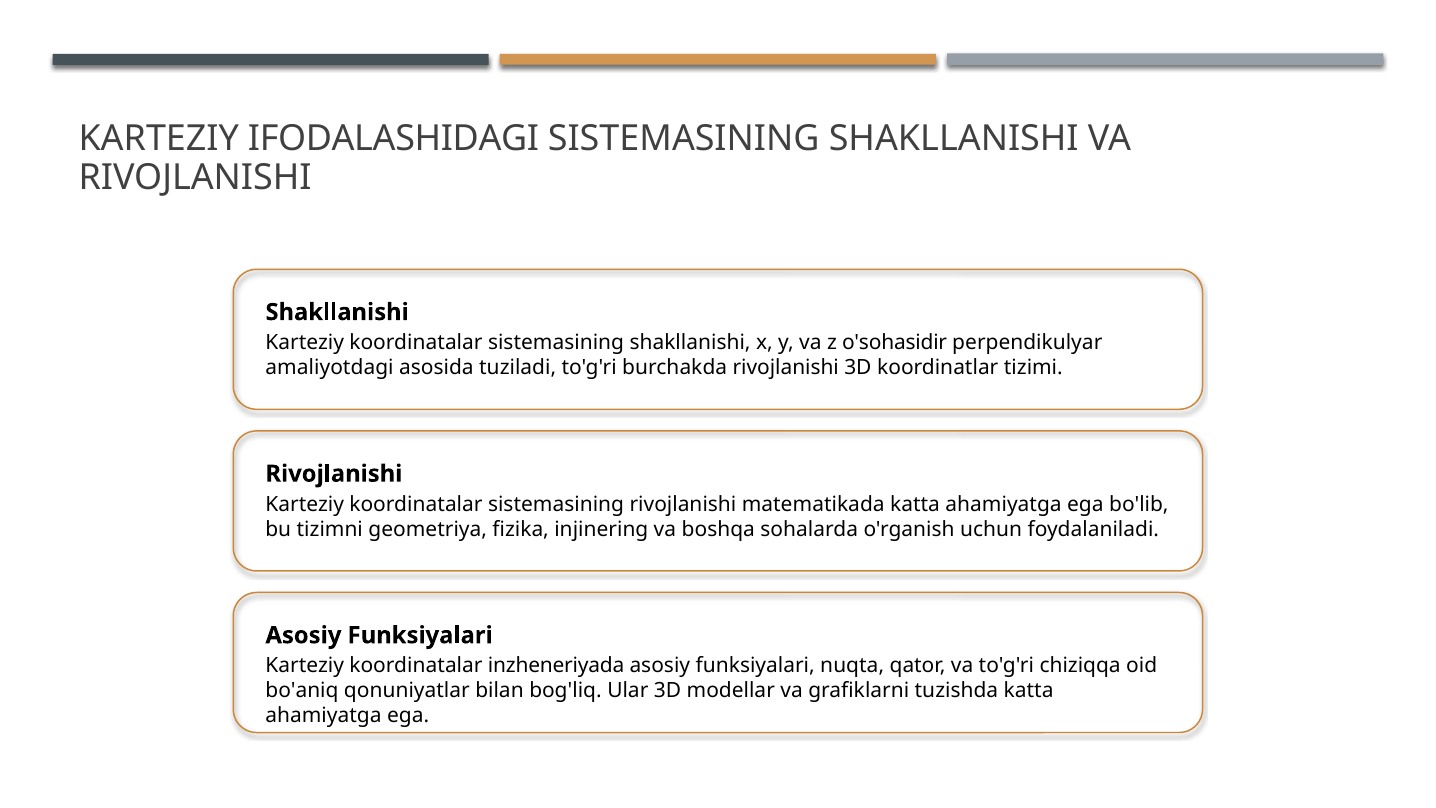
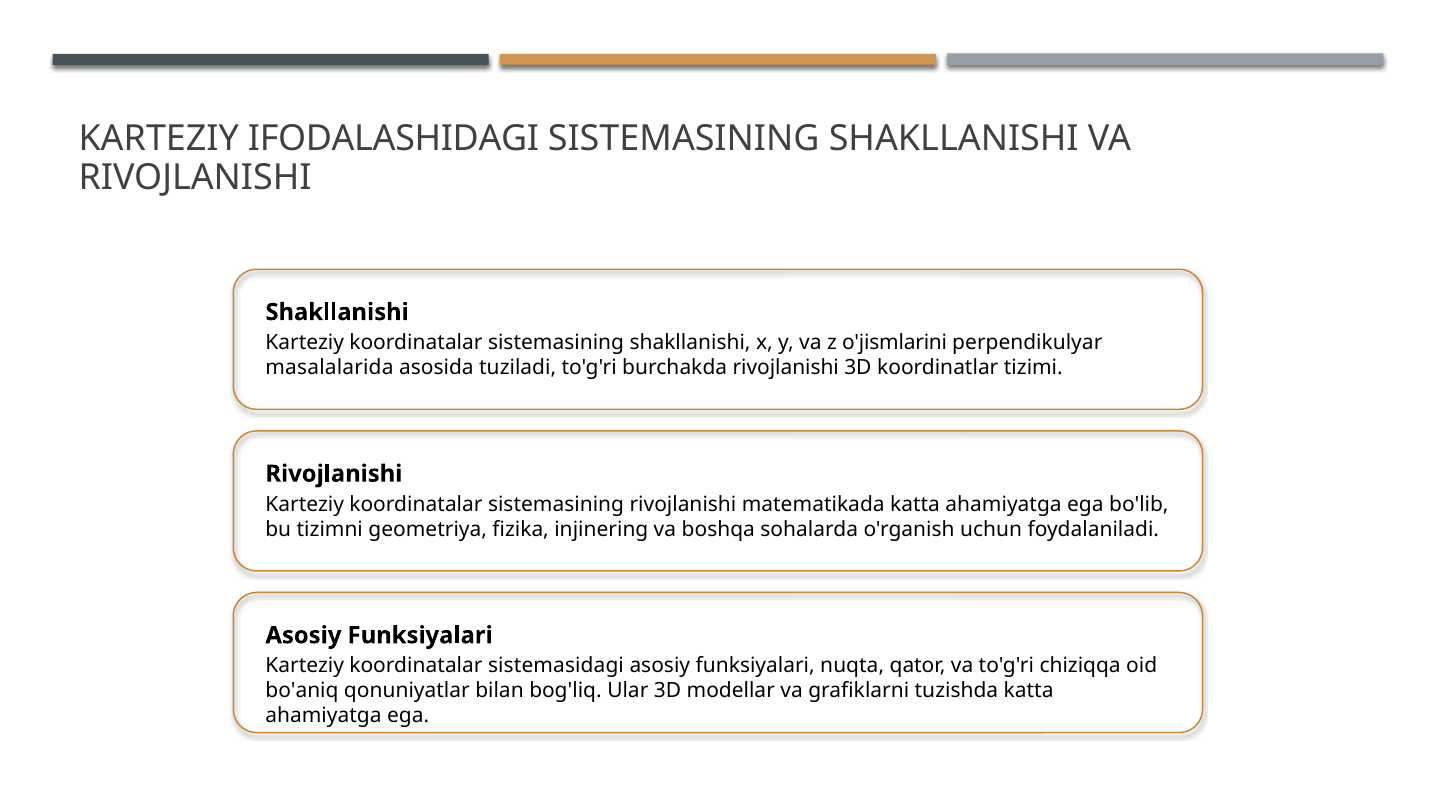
o'sohasidir: o'sohasidir -> o'jismlarini
amaliyotdagi: amaliyotdagi -> masalalarida
inzheneriyada: inzheneriyada -> sistemasidagi
